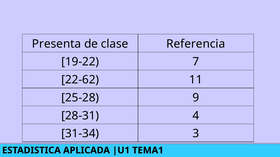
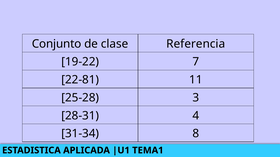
Presenta: Presenta -> Conjunto
22-62: 22-62 -> 22-81
9: 9 -> 3
3: 3 -> 8
